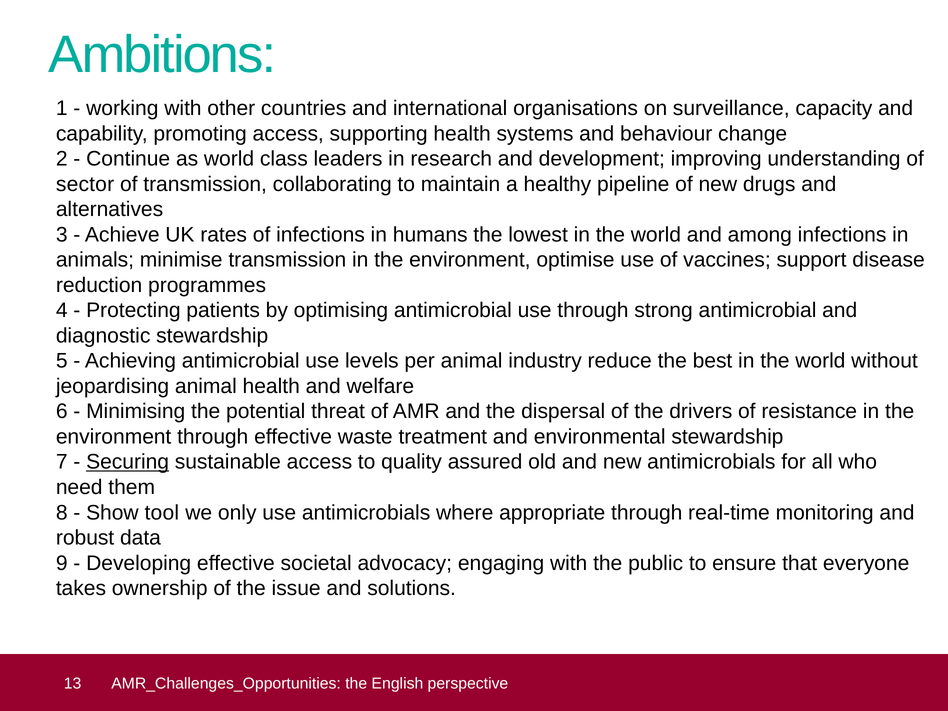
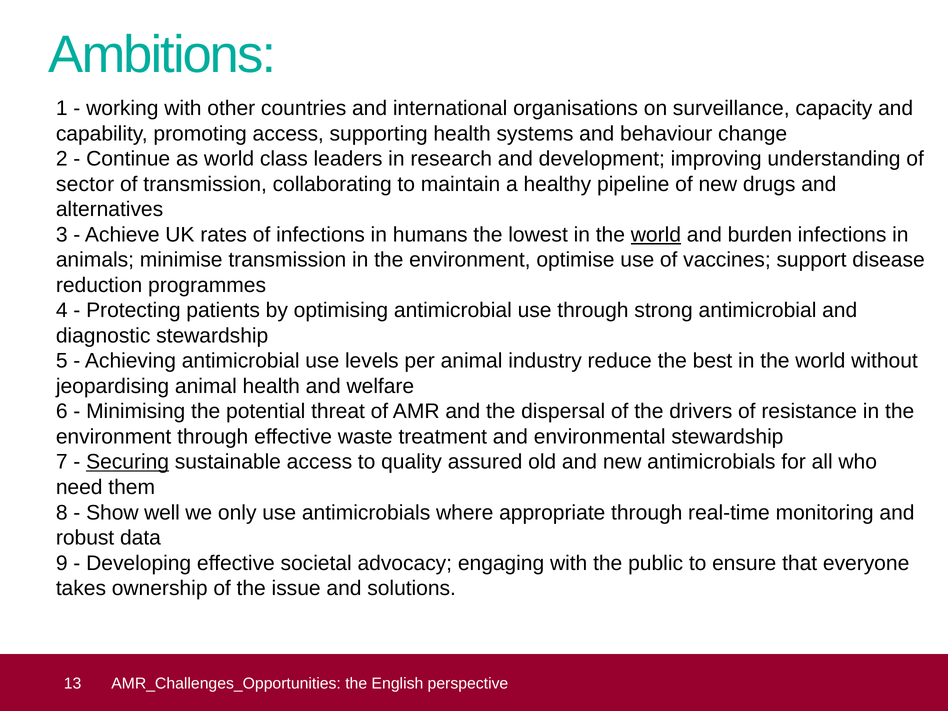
world at (656, 235) underline: none -> present
among: among -> burden
tool: tool -> well
